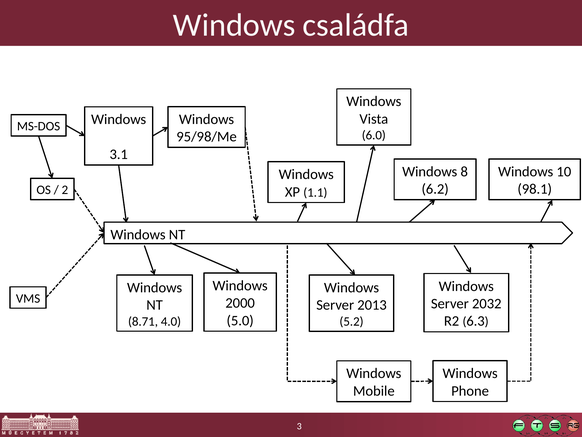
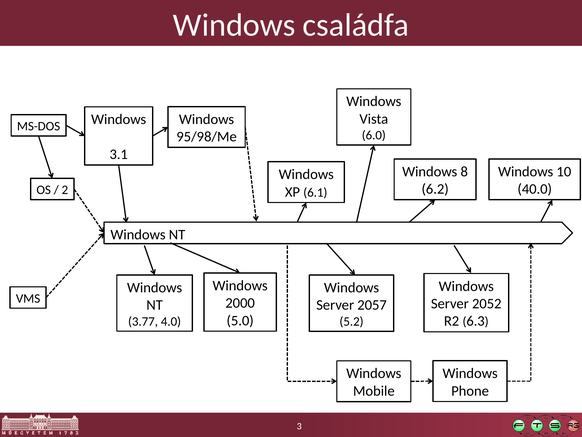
98.1: 98.1 -> 40.0
1.1: 1.1 -> 6.1
2032: 2032 -> 2052
2013: 2013 -> 2057
8.71: 8.71 -> 3.77
